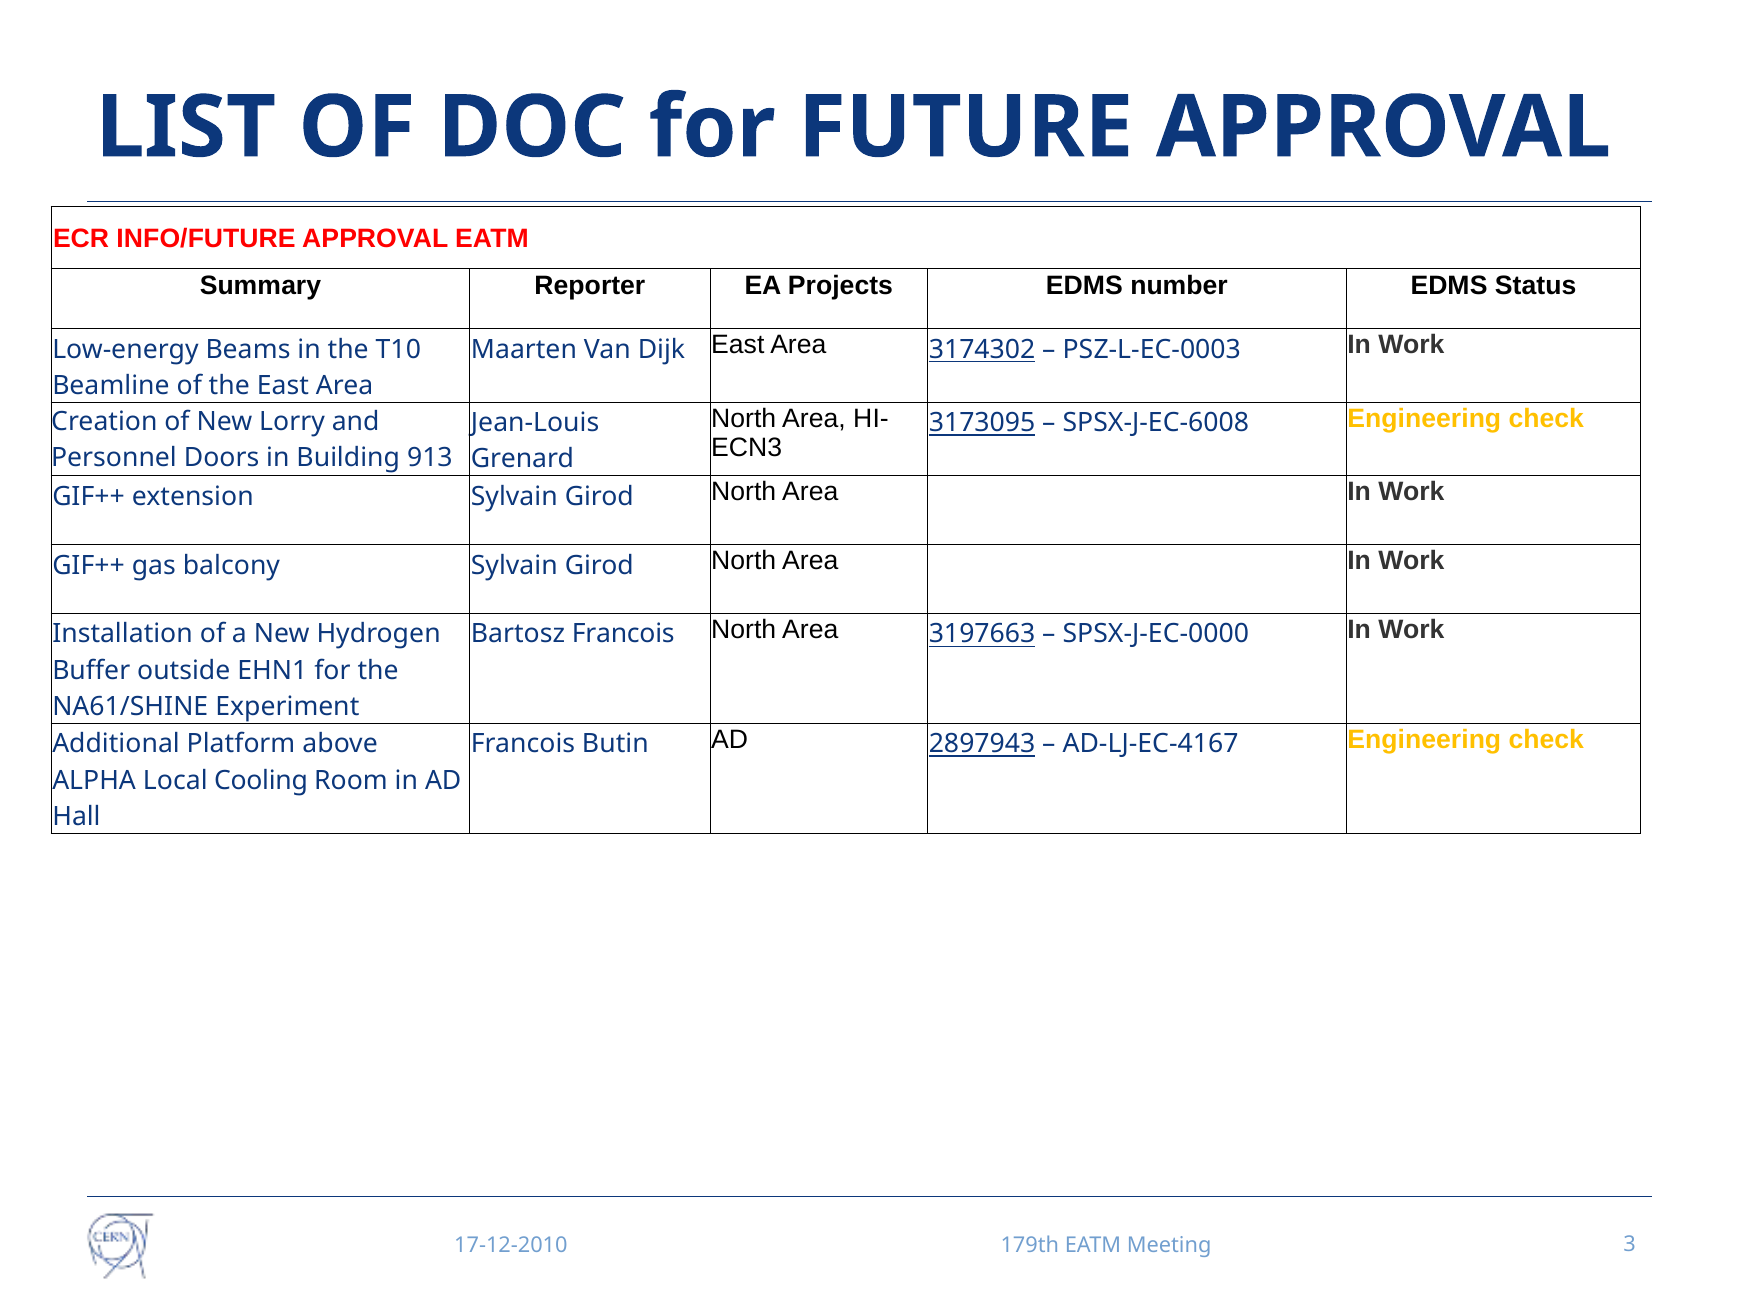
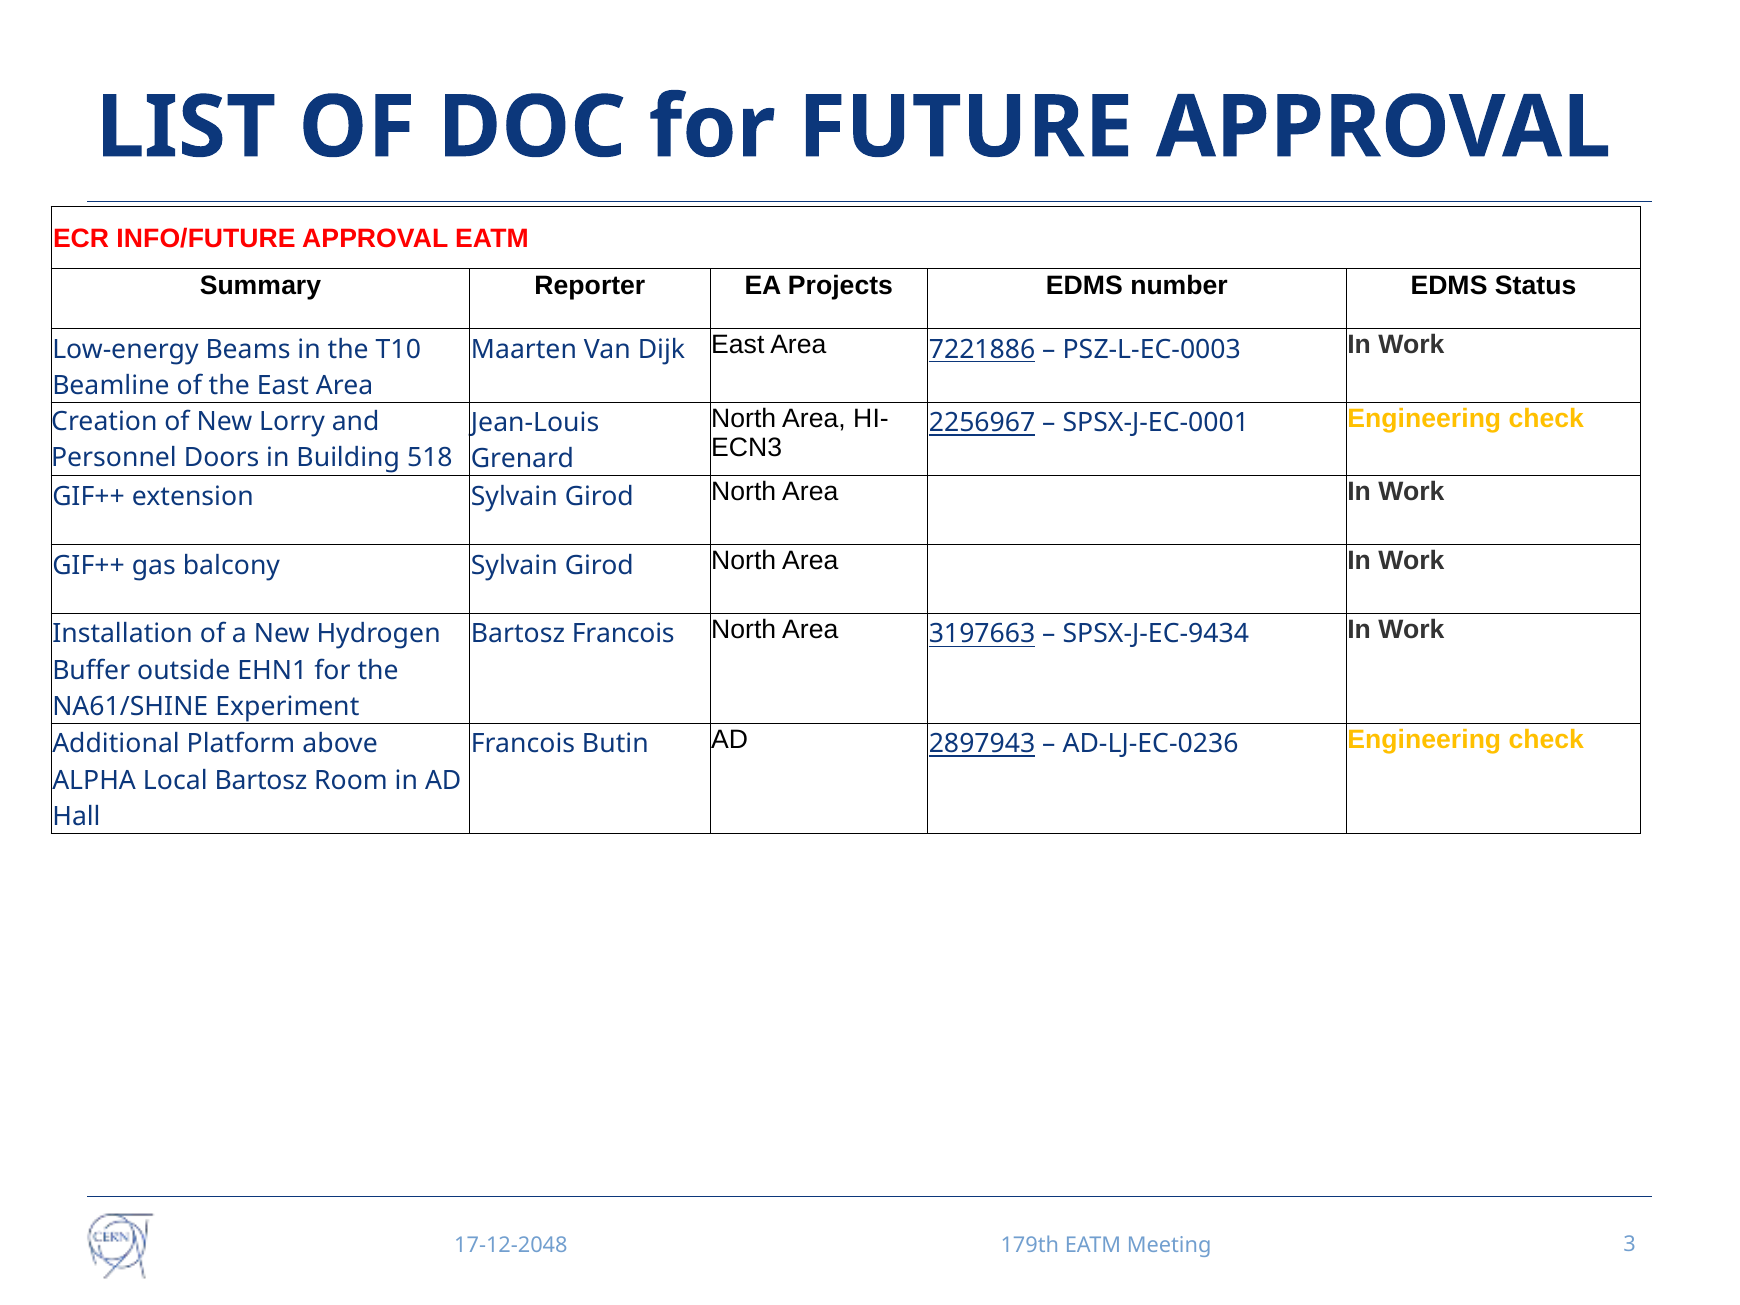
3174302: 3174302 -> 7221886
3173095: 3173095 -> 2256967
SPSX-J-EC-6008: SPSX-J-EC-6008 -> SPSX-J-EC-0001
913: 913 -> 518
SPSX-J-EC-0000: SPSX-J-EC-0000 -> SPSX-J-EC-9434
AD-LJ-EC-4167: AD-LJ-EC-4167 -> AD-LJ-EC-0236
Local Cooling: Cooling -> Bartosz
17-12-2010: 17-12-2010 -> 17-12-2048
